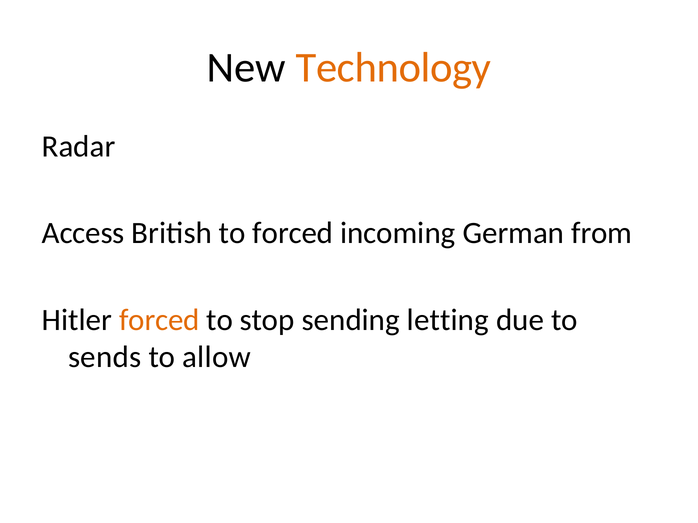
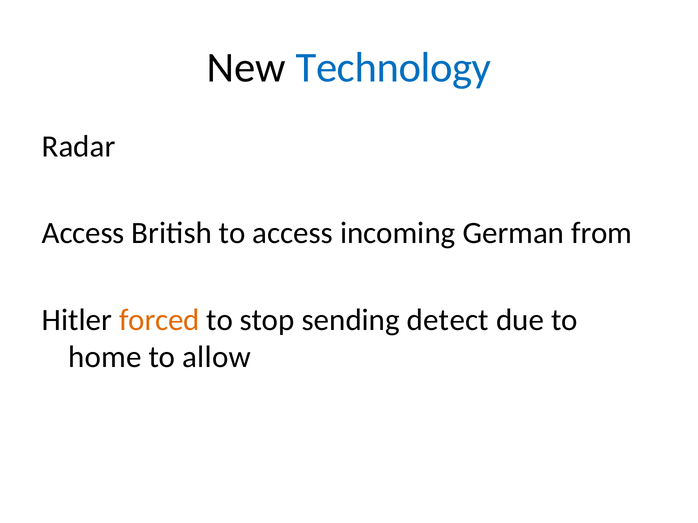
Technology colour: orange -> blue
to forced: forced -> access
letting: letting -> detect
sends: sends -> home
